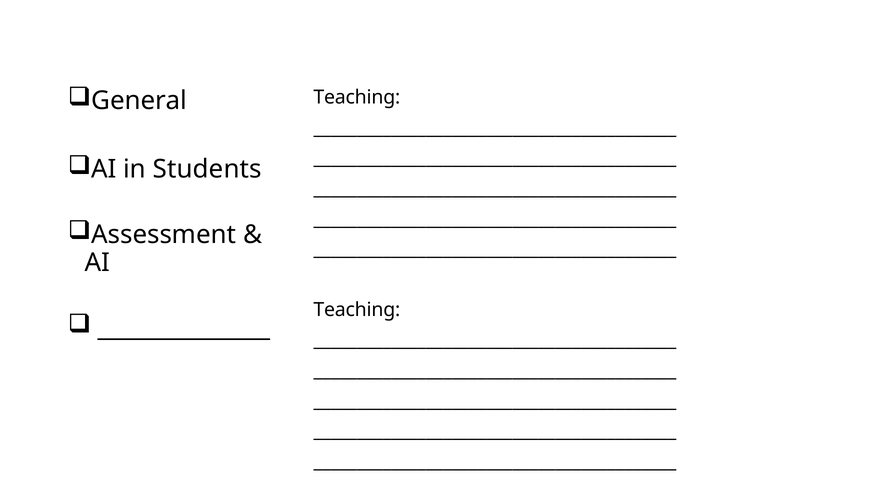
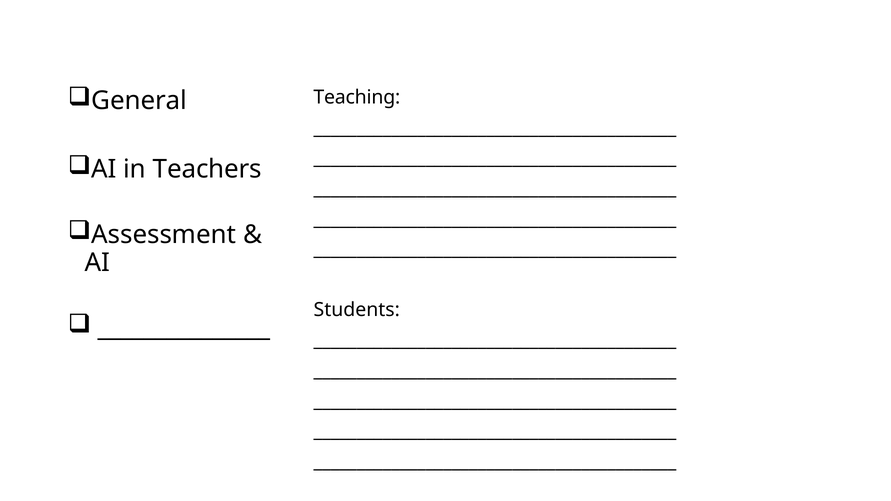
Students: Students -> Teachers
Teaching at (357, 310): Teaching -> Students
